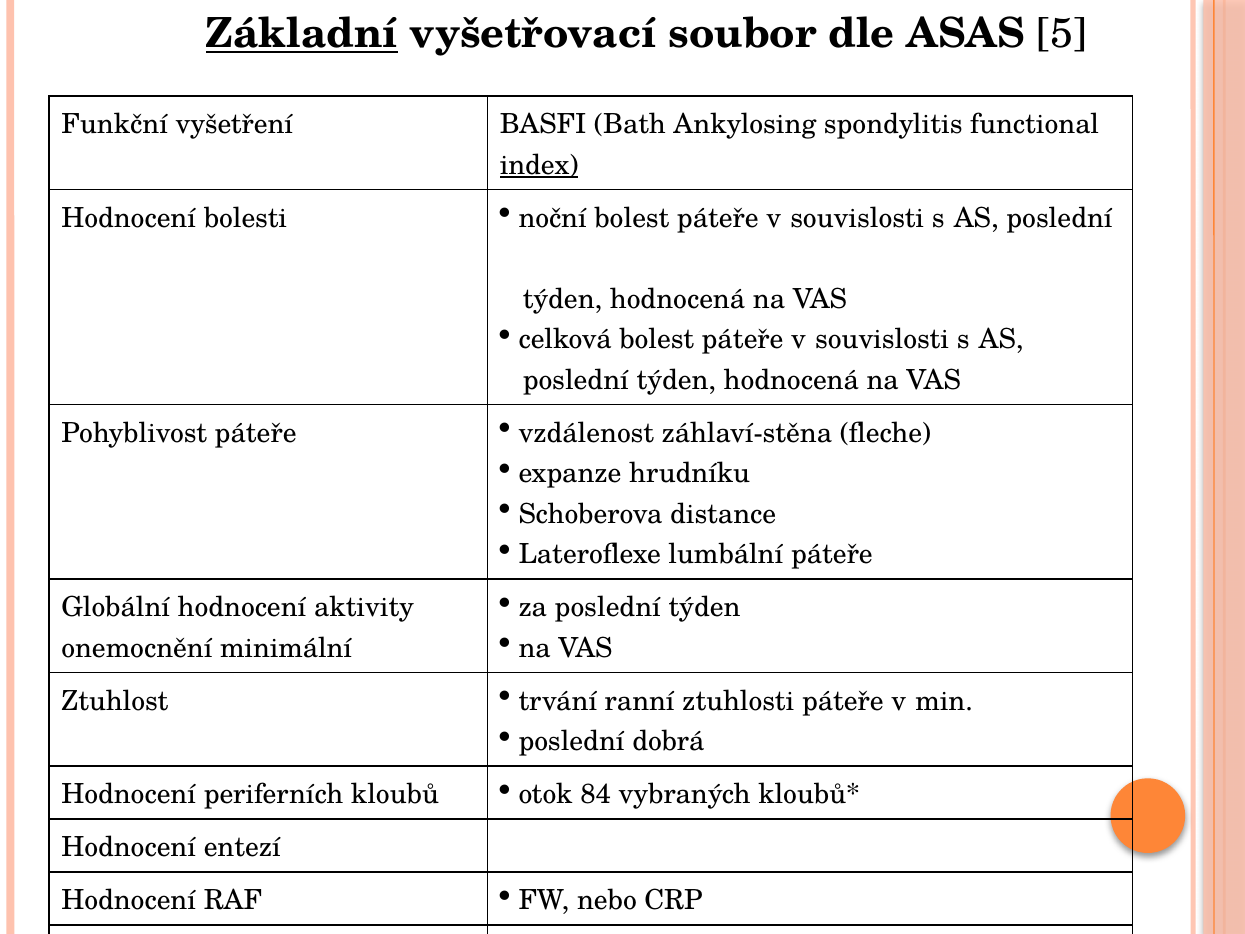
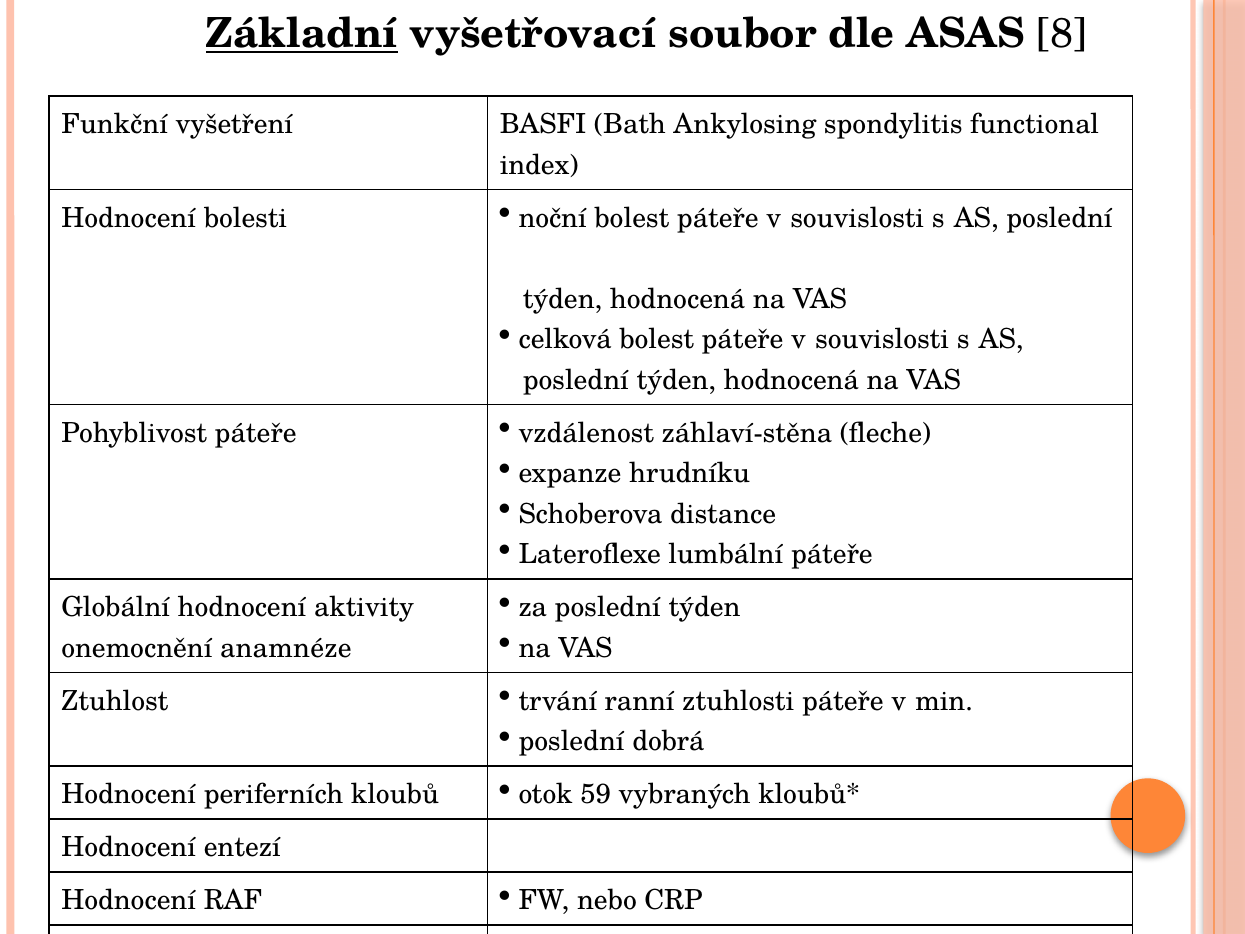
5: 5 -> 8
index underline: present -> none
minimální: minimální -> anamnéze
84: 84 -> 59
